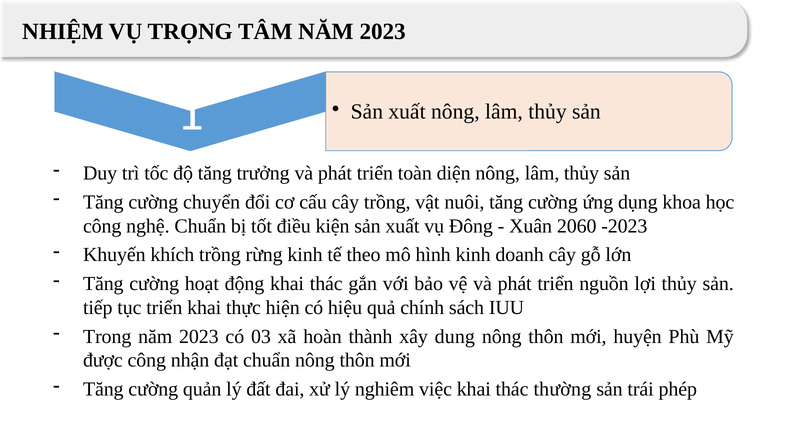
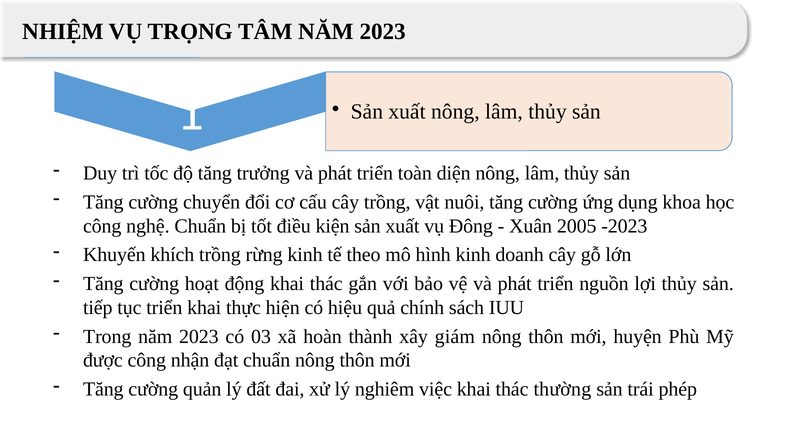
2060: 2060 -> 2005
dung: dung -> giám
